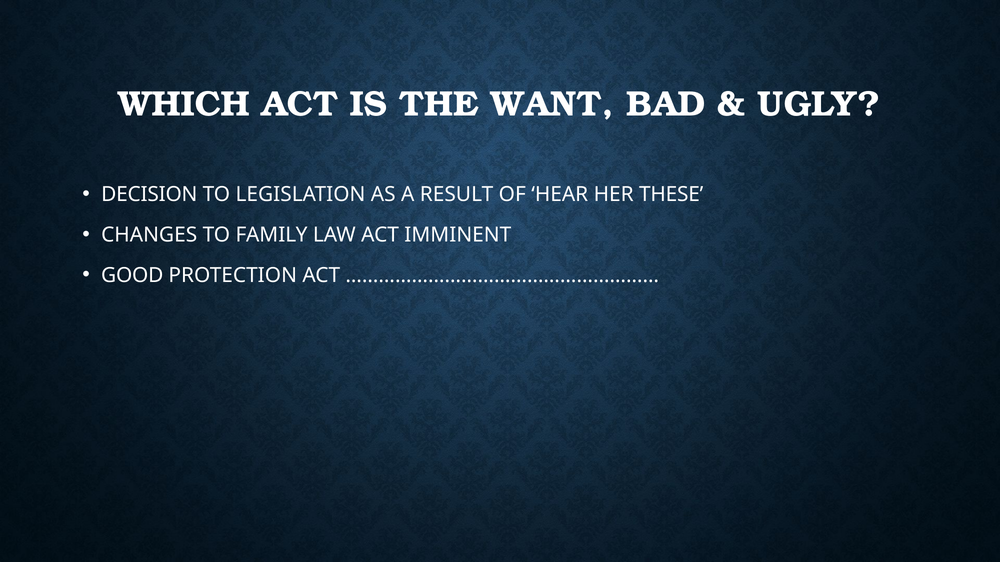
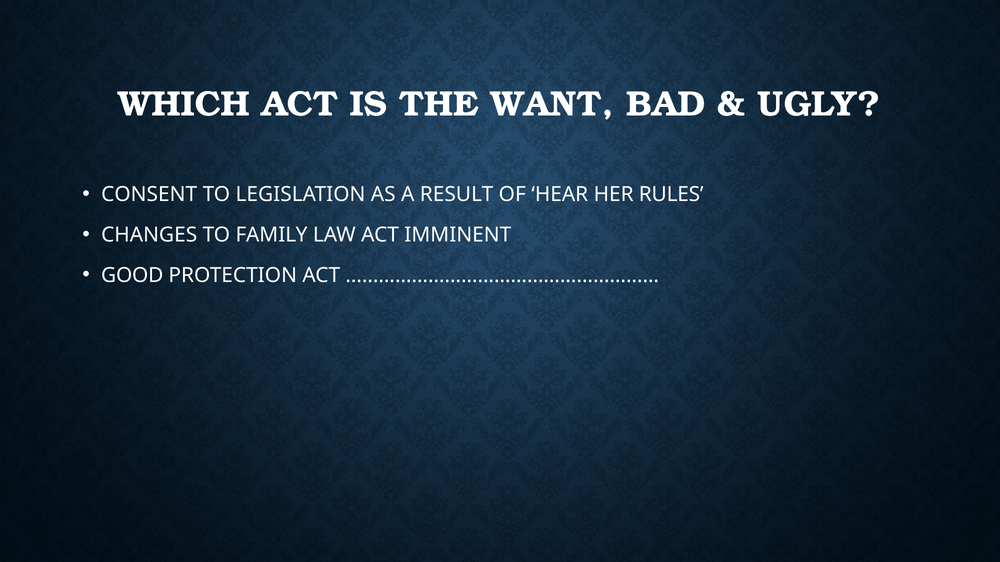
DECISION: DECISION -> CONSENT
THESE: THESE -> RULES
